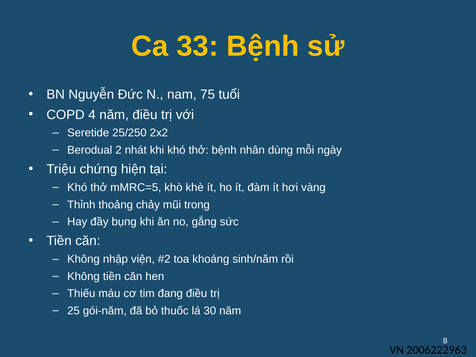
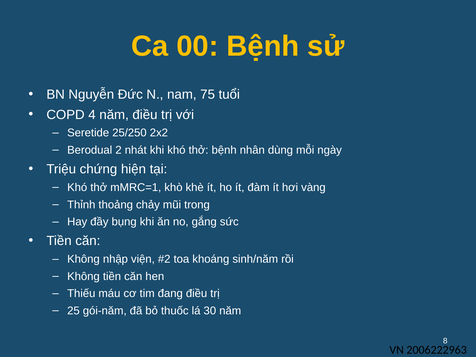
33: 33 -> 00
mMRC=5: mMRC=5 -> mMRC=1
